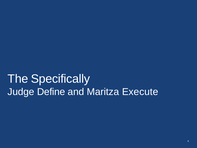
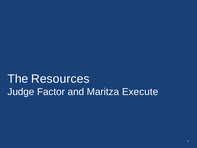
Specifically: Specifically -> Resources
Define: Define -> Factor
